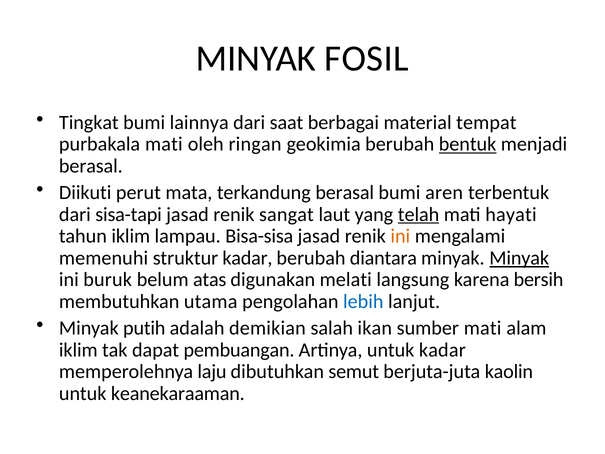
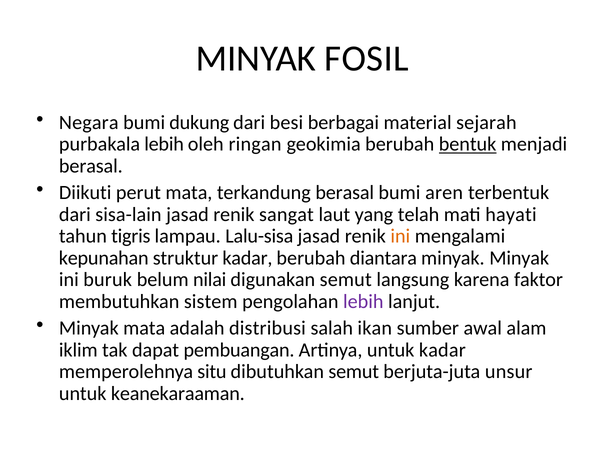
Tingkat: Tingkat -> Negara
lainnya: lainnya -> dukung
saat: saat -> besi
tempat: tempat -> sejarah
purbakala mati: mati -> lebih
sisa-tapi: sisa-tapi -> sisa-lain
telah underline: present -> none
tahun iklim: iklim -> tigris
Bisa-sisa: Bisa-sisa -> Lalu-sisa
memenuhi: memenuhi -> kepunahan
Minyak at (519, 258) underline: present -> none
atas: atas -> nilai
digunakan melati: melati -> semut
bersih: bersih -> faktor
utama: utama -> sistem
lebih at (363, 301) colour: blue -> purple
Minyak putih: putih -> mata
demikian: demikian -> distribusi
sumber mati: mati -> awal
laju: laju -> situ
kaolin: kaolin -> unsur
